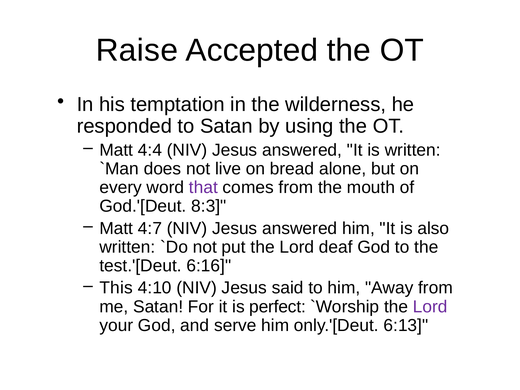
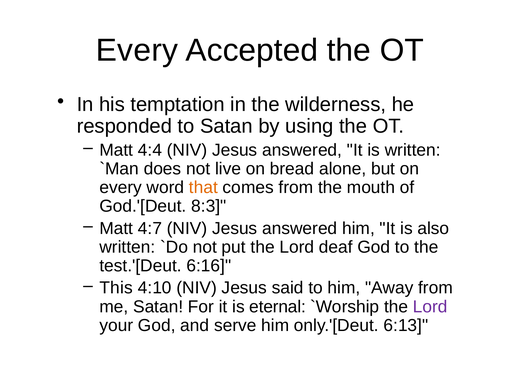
Raise at (137, 50): Raise -> Every
that colour: purple -> orange
perfect: perfect -> eternal
